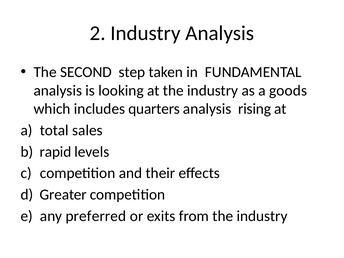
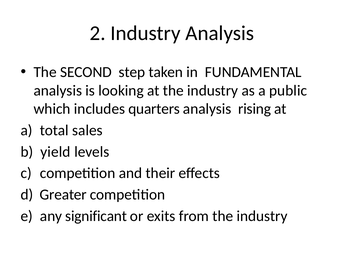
goods: goods -> public
rapid: rapid -> yield
preferred: preferred -> significant
